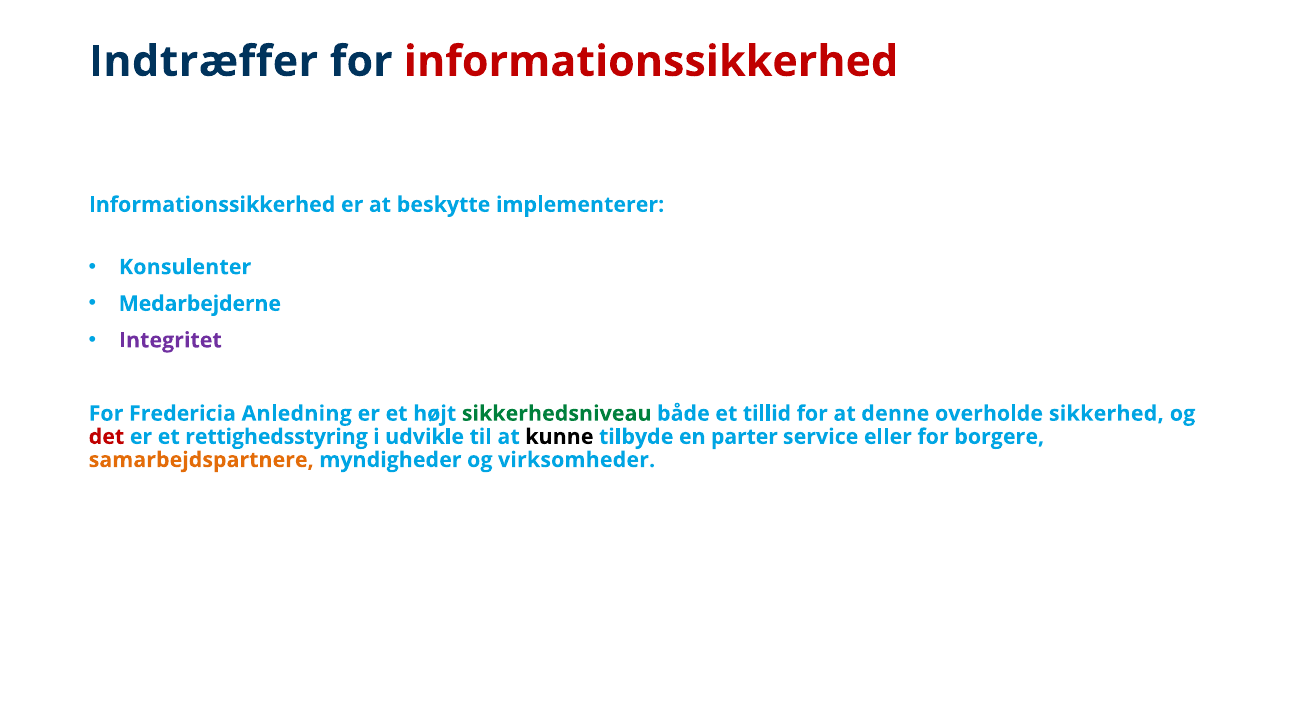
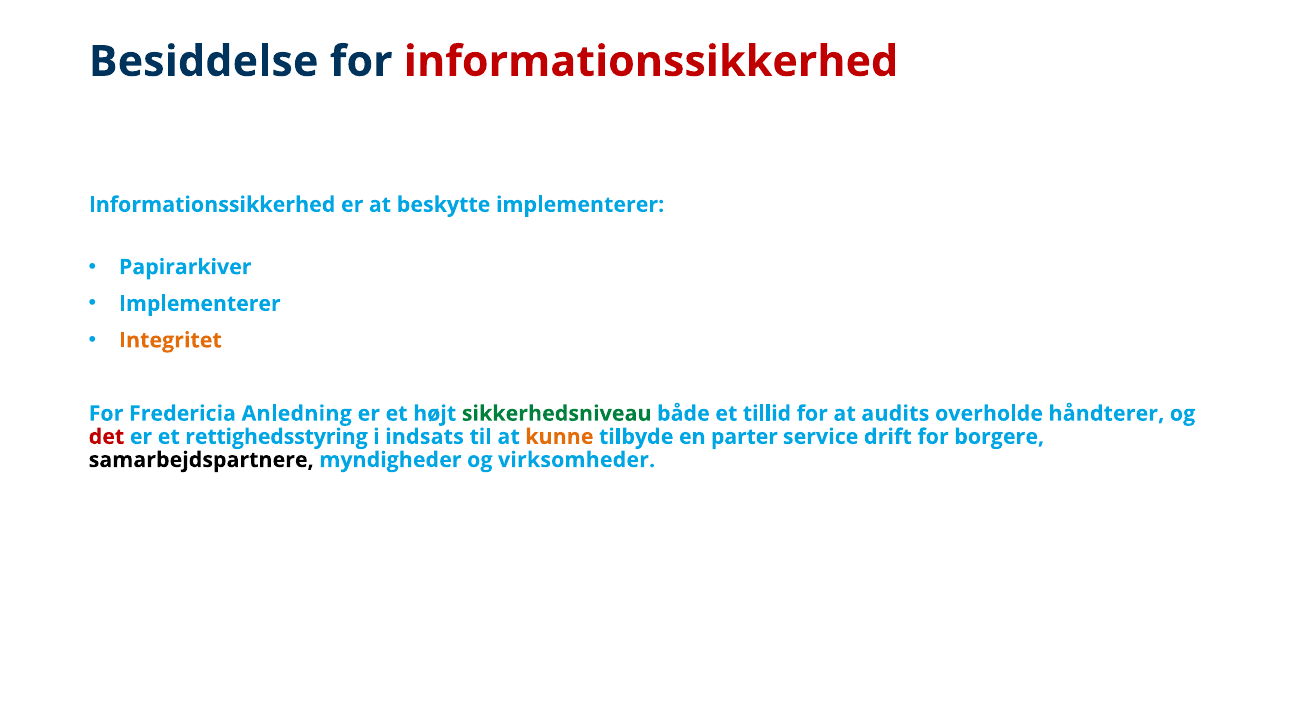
Indtræffer: Indtræffer -> Besiddelse
Konsulenter: Konsulenter -> Papirarkiver
Medarbejderne at (200, 304): Medarbejderne -> Implementerer
Integritet colour: purple -> orange
denne: denne -> audits
sikkerhed: sikkerhed -> håndterer
udvikle: udvikle -> indsats
kunne colour: black -> orange
eller: eller -> drift
samarbejdspartnere colour: orange -> black
